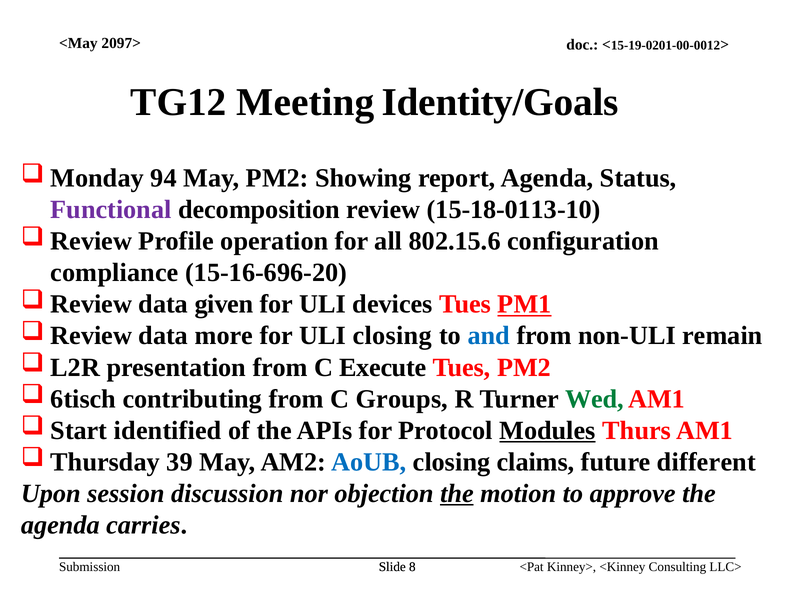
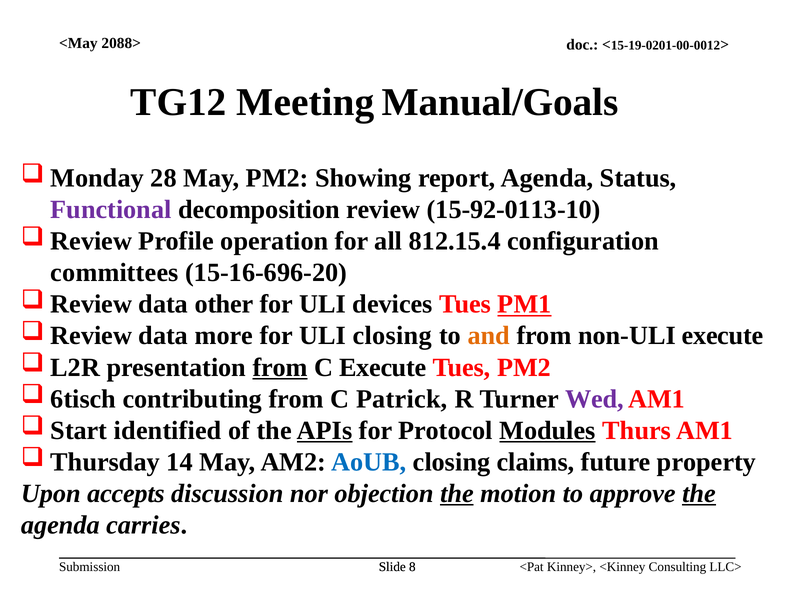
2097>: 2097> -> 2088>
Identity/Goals: Identity/Goals -> Manual/Goals
94: 94 -> 28
15-18-0113-10: 15-18-0113-10 -> 15-92-0113-10
802.15.6: 802.15.6 -> 812.15.4
compliance: compliance -> committees
given: given -> other
and colour: blue -> orange
non-ULI remain: remain -> execute
from at (280, 367) underline: none -> present
Groups: Groups -> Patrick
Wed colour: green -> purple
APIs underline: none -> present
39: 39 -> 14
different: different -> property
session: session -> accepts
the at (699, 493) underline: none -> present
